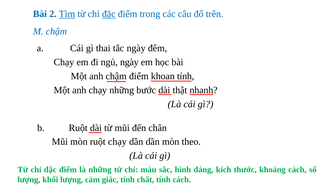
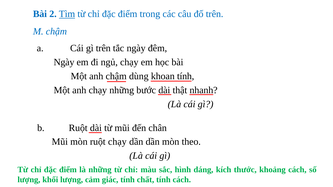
đặc at (109, 14) underline: present -> none
gì thai: thai -> trên
Chạy at (64, 62): Chạy -> Ngày
ngủ ngày: ngày -> chạy
chậm điểm: điểm -> dùng
